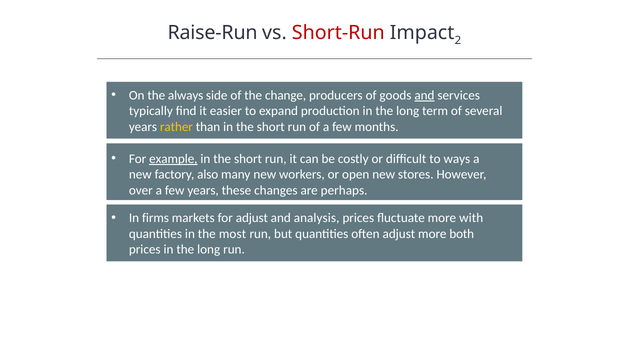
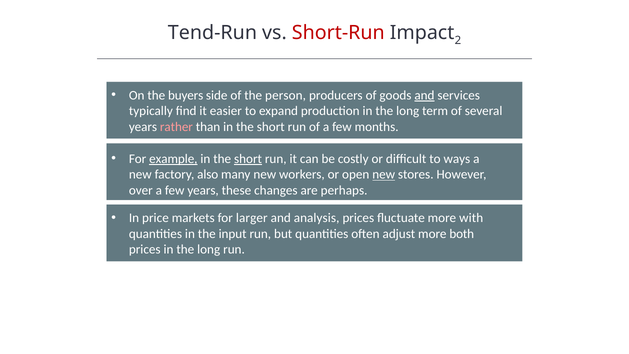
Raise-Run: Raise-Run -> Tend-Run
always: always -> buyers
change: change -> person
rather colour: yellow -> pink
short at (248, 159) underline: none -> present
new at (384, 174) underline: none -> present
firms: firms -> price
for adjust: adjust -> larger
most: most -> input
